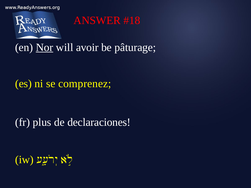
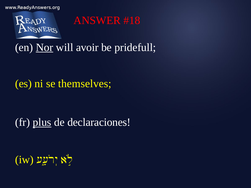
pâturage: pâturage -> pridefull
comprenez: comprenez -> themselves
plus underline: none -> present
